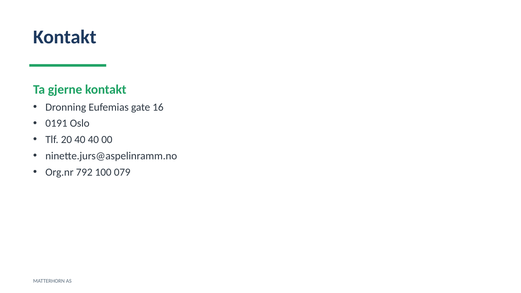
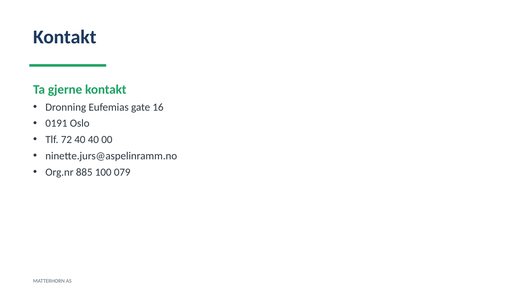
20: 20 -> 72
792: 792 -> 885
